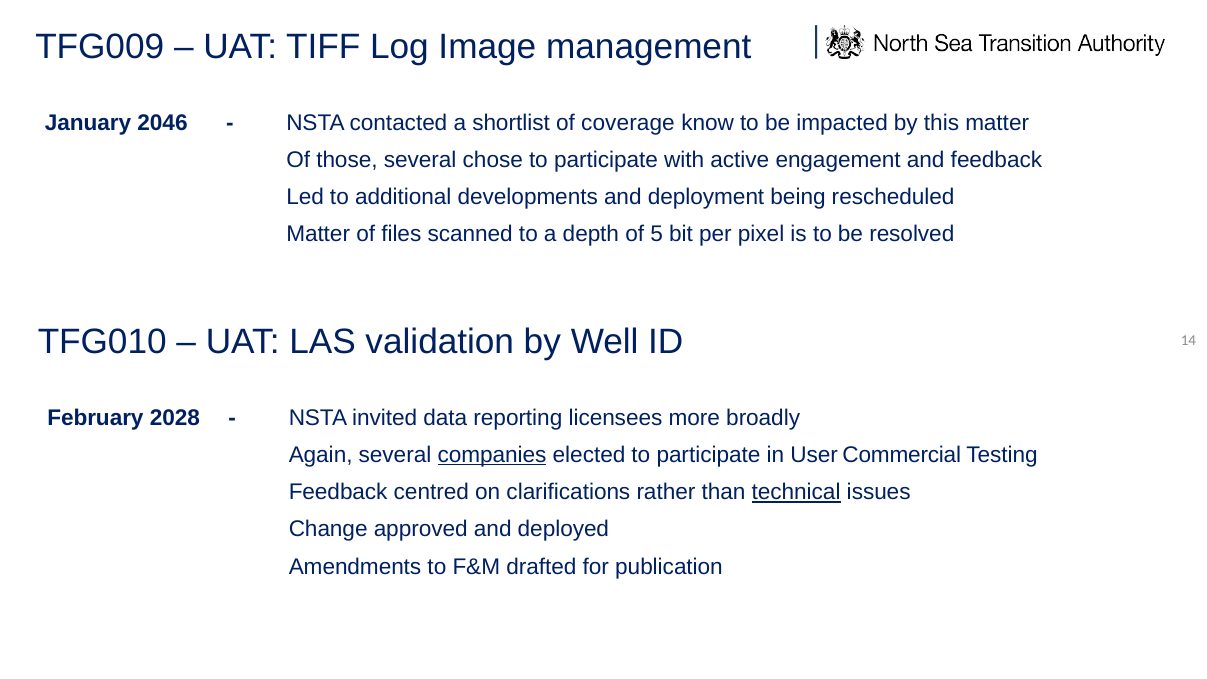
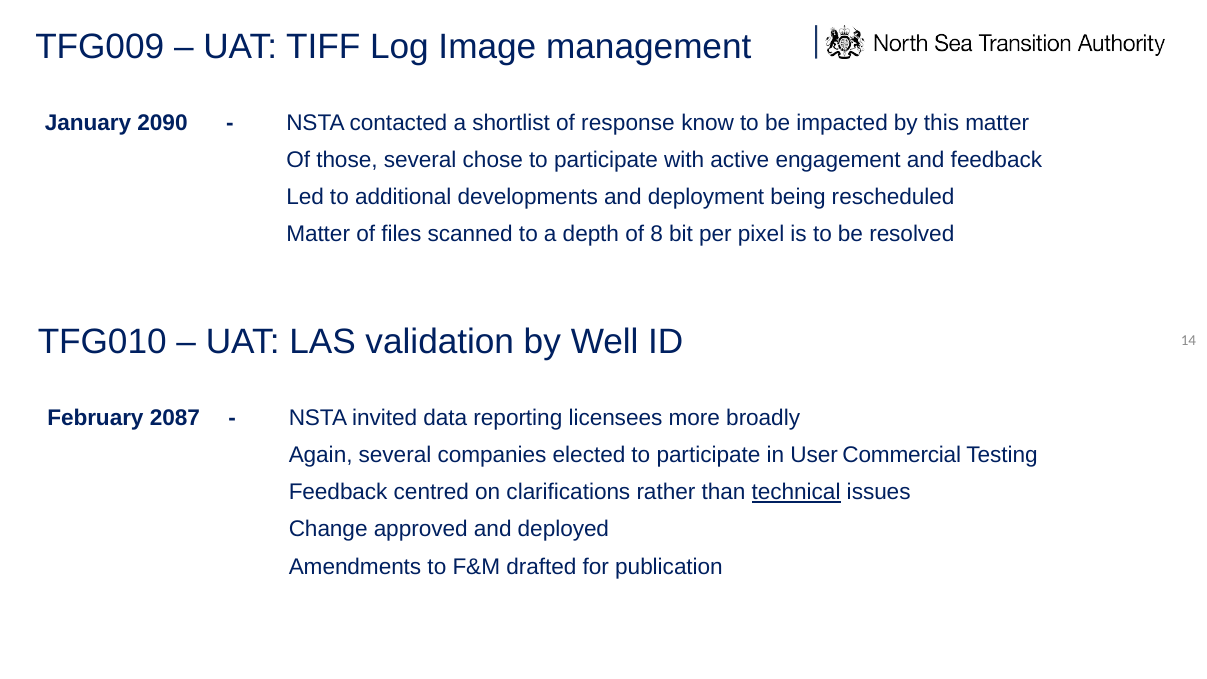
2046: 2046 -> 2090
coverage: coverage -> response
5: 5 -> 8
2028: 2028 -> 2087
companies underline: present -> none
